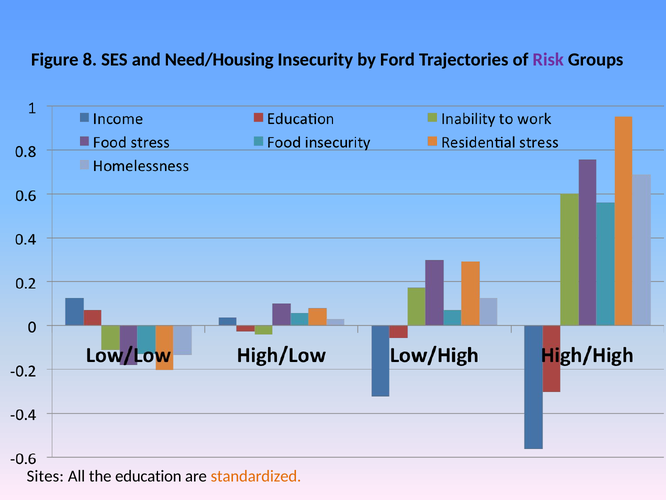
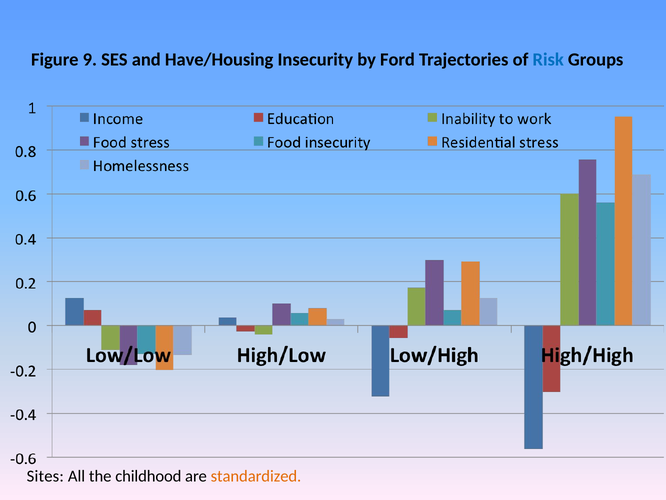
8: 8 -> 9
Need/Housing: Need/Housing -> Have/Housing
Risk colour: purple -> blue
education: education -> childhood
